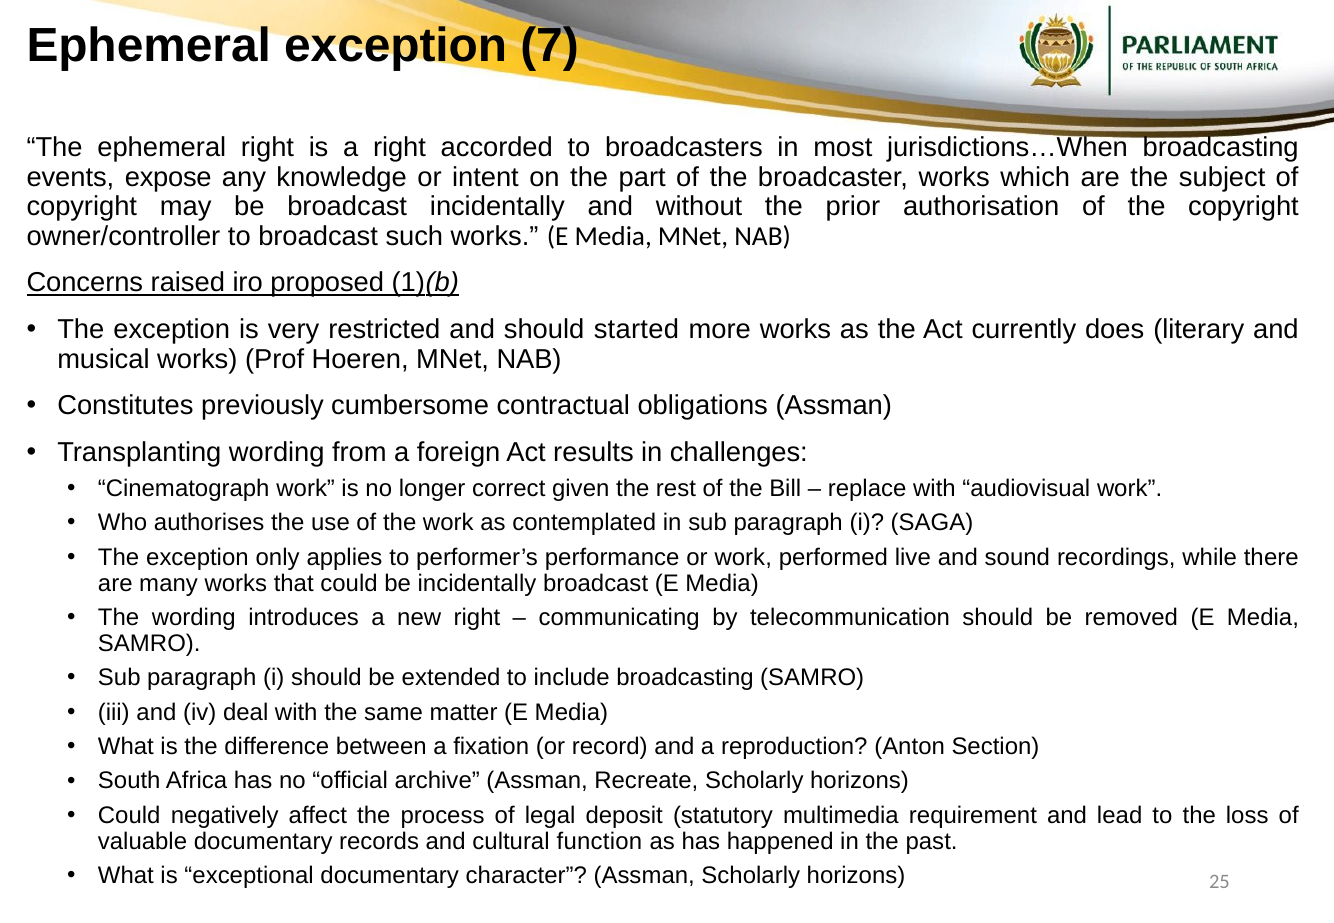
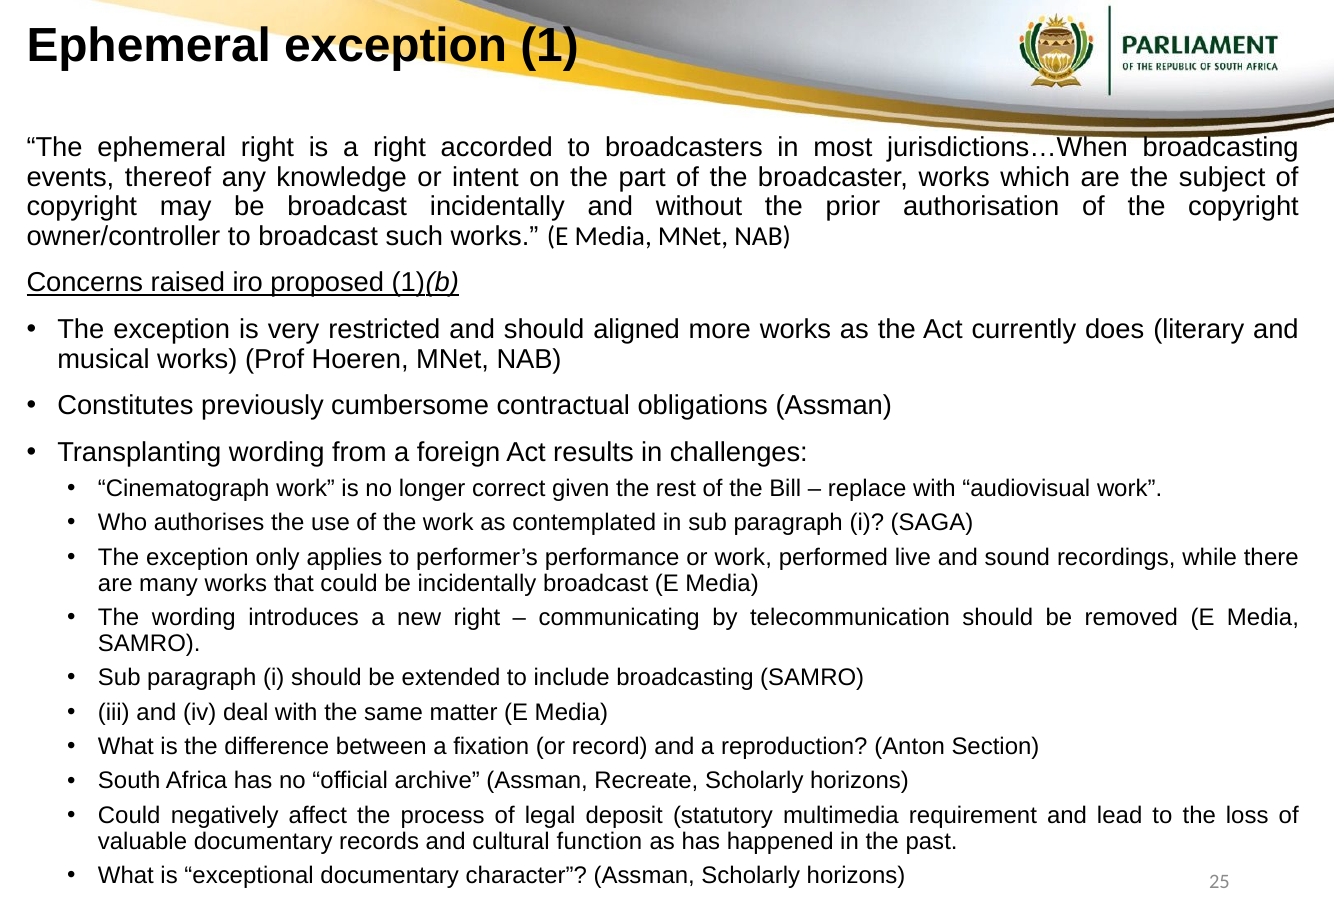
7: 7 -> 1
expose: expose -> thereof
started: started -> aligned
